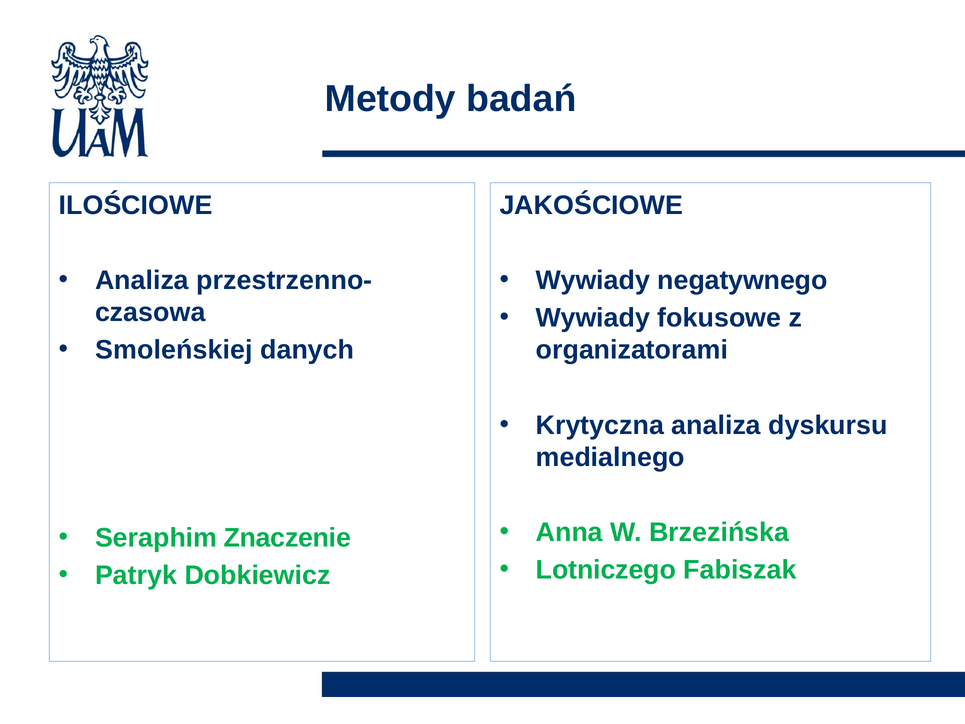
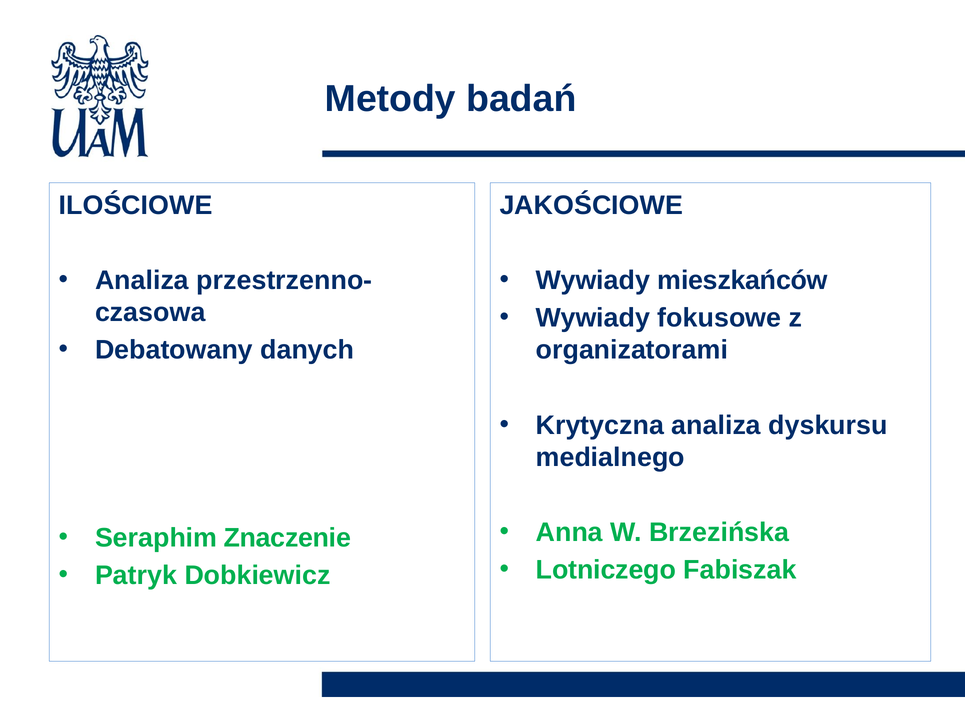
negatywnego: negatywnego -> mieszkańców
Smoleńskiej: Smoleńskiej -> Debatowany
